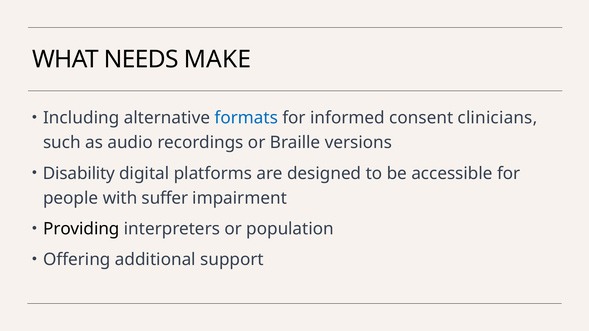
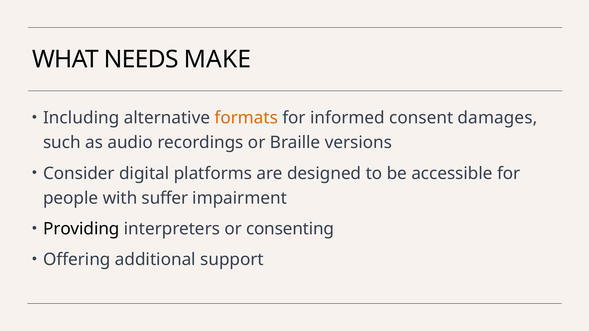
formats colour: blue -> orange
clinicians: clinicians -> damages
Disability: Disability -> Consider
population: population -> consenting
